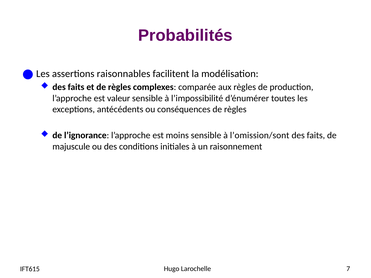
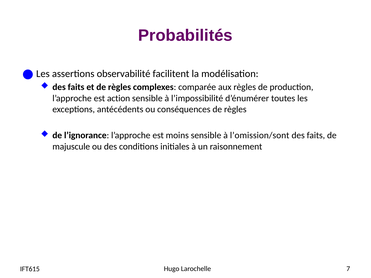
raisonnables: raisonnables -> observabilité
valeur: valeur -> action
